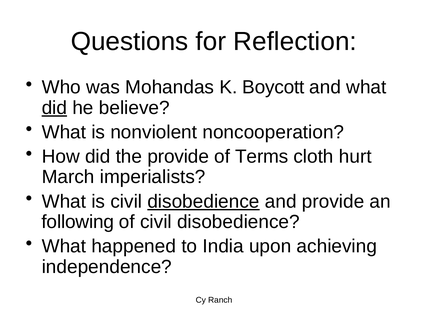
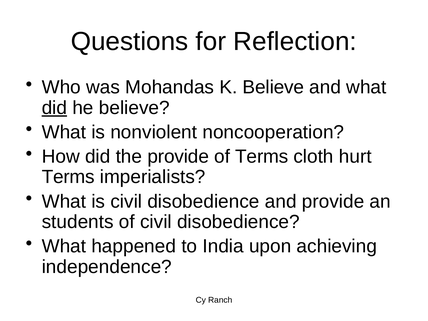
K Boycott: Boycott -> Believe
March at (68, 177): March -> Terms
disobedience at (203, 201) underline: present -> none
following: following -> students
